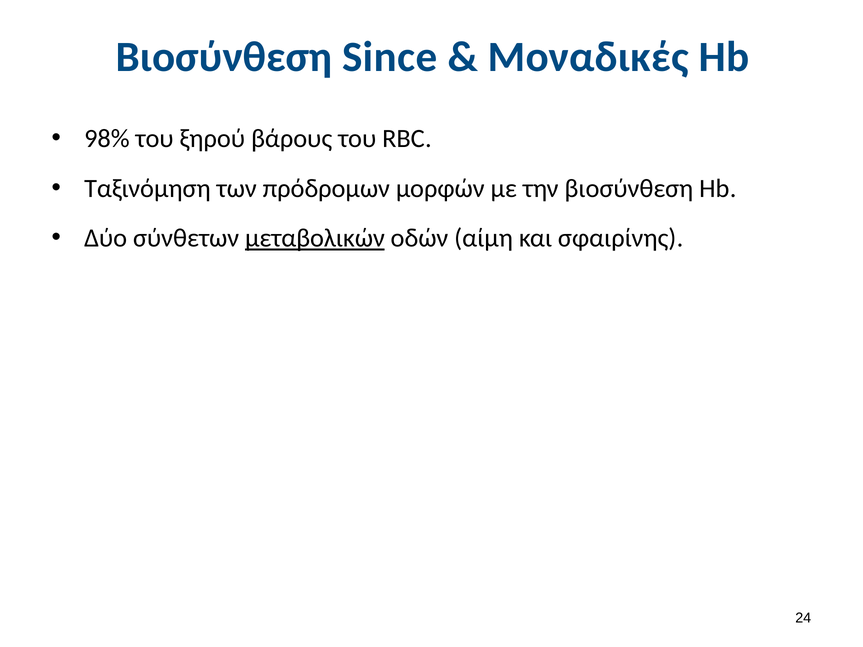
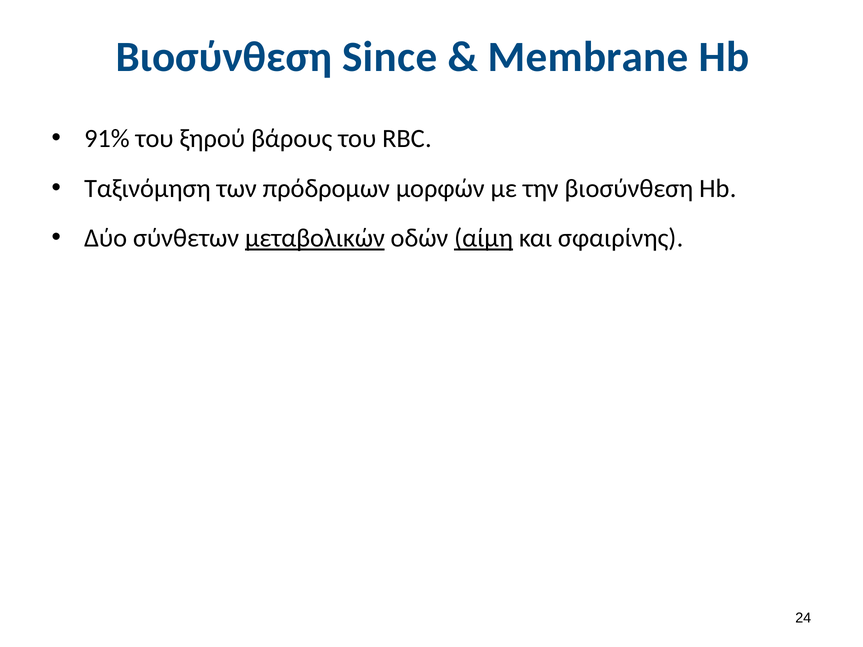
Μοναδικές: Μοναδικές -> Membrane
98%: 98% -> 91%
αίμη underline: none -> present
